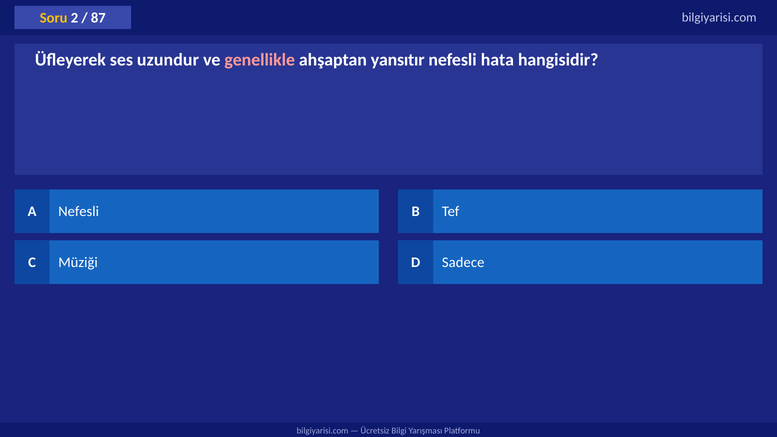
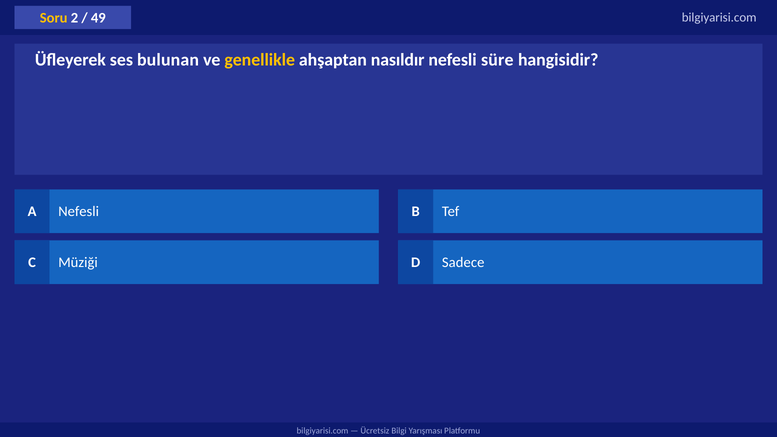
87: 87 -> 49
uzundur: uzundur -> bulunan
genellikle colour: pink -> yellow
yansıtır: yansıtır -> nasıldır
hata: hata -> süre
